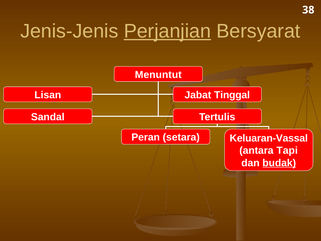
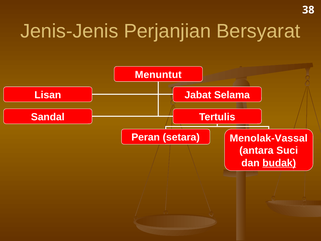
Perjanjian underline: present -> none
Tinggal: Tinggal -> Selama
Keluaran-Vassal: Keluaran-Vassal -> Menolak-Vassal
Tapi: Tapi -> Suci
